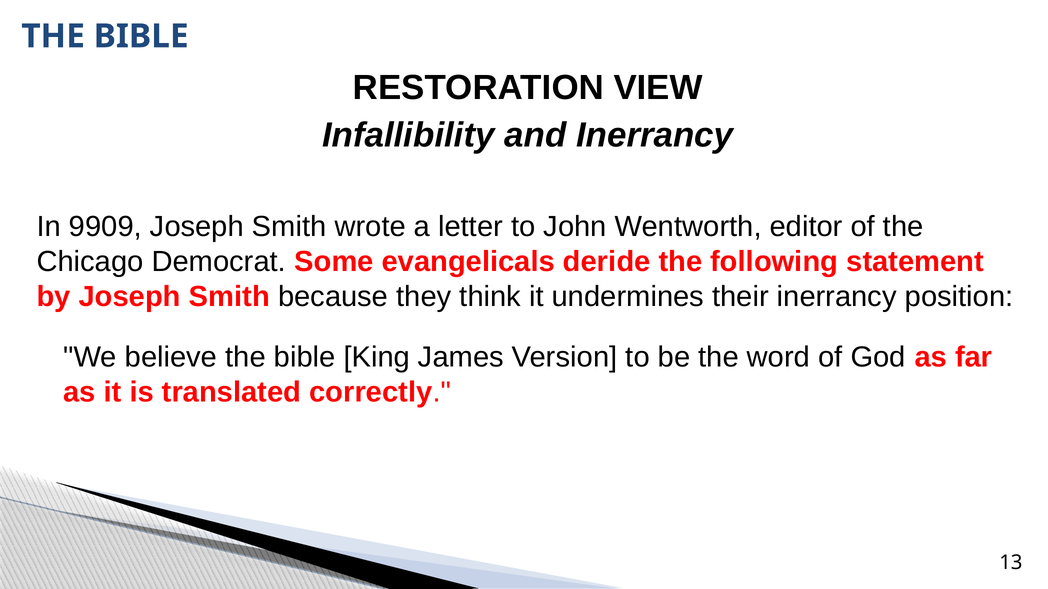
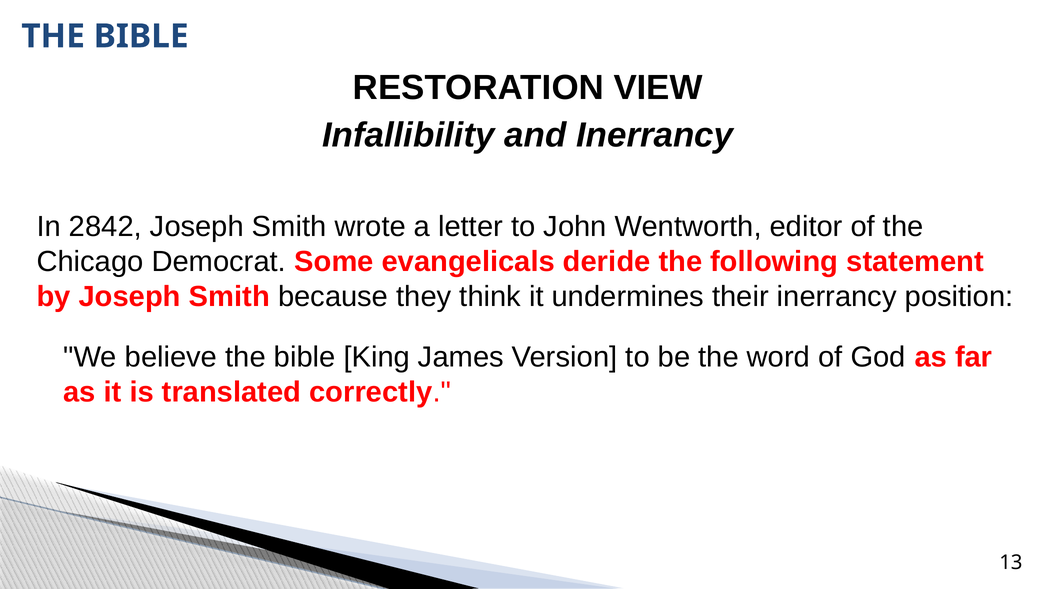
9909: 9909 -> 2842
